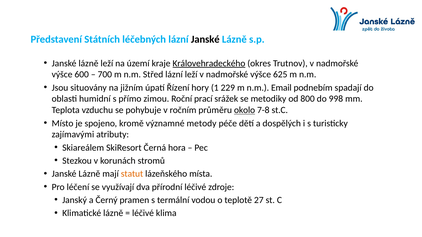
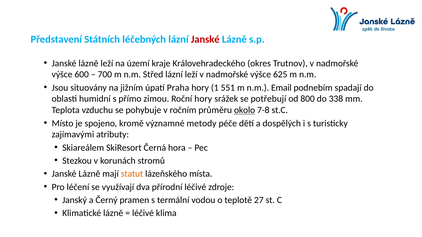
Janské at (205, 40) colour: black -> red
Královehradeckého underline: present -> none
Řízení: Řízení -> Praha
229: 229 -> 551
Roční prací: prací -> hory
metodiky: metodiky -> potřebují
998: 998 -> 338
